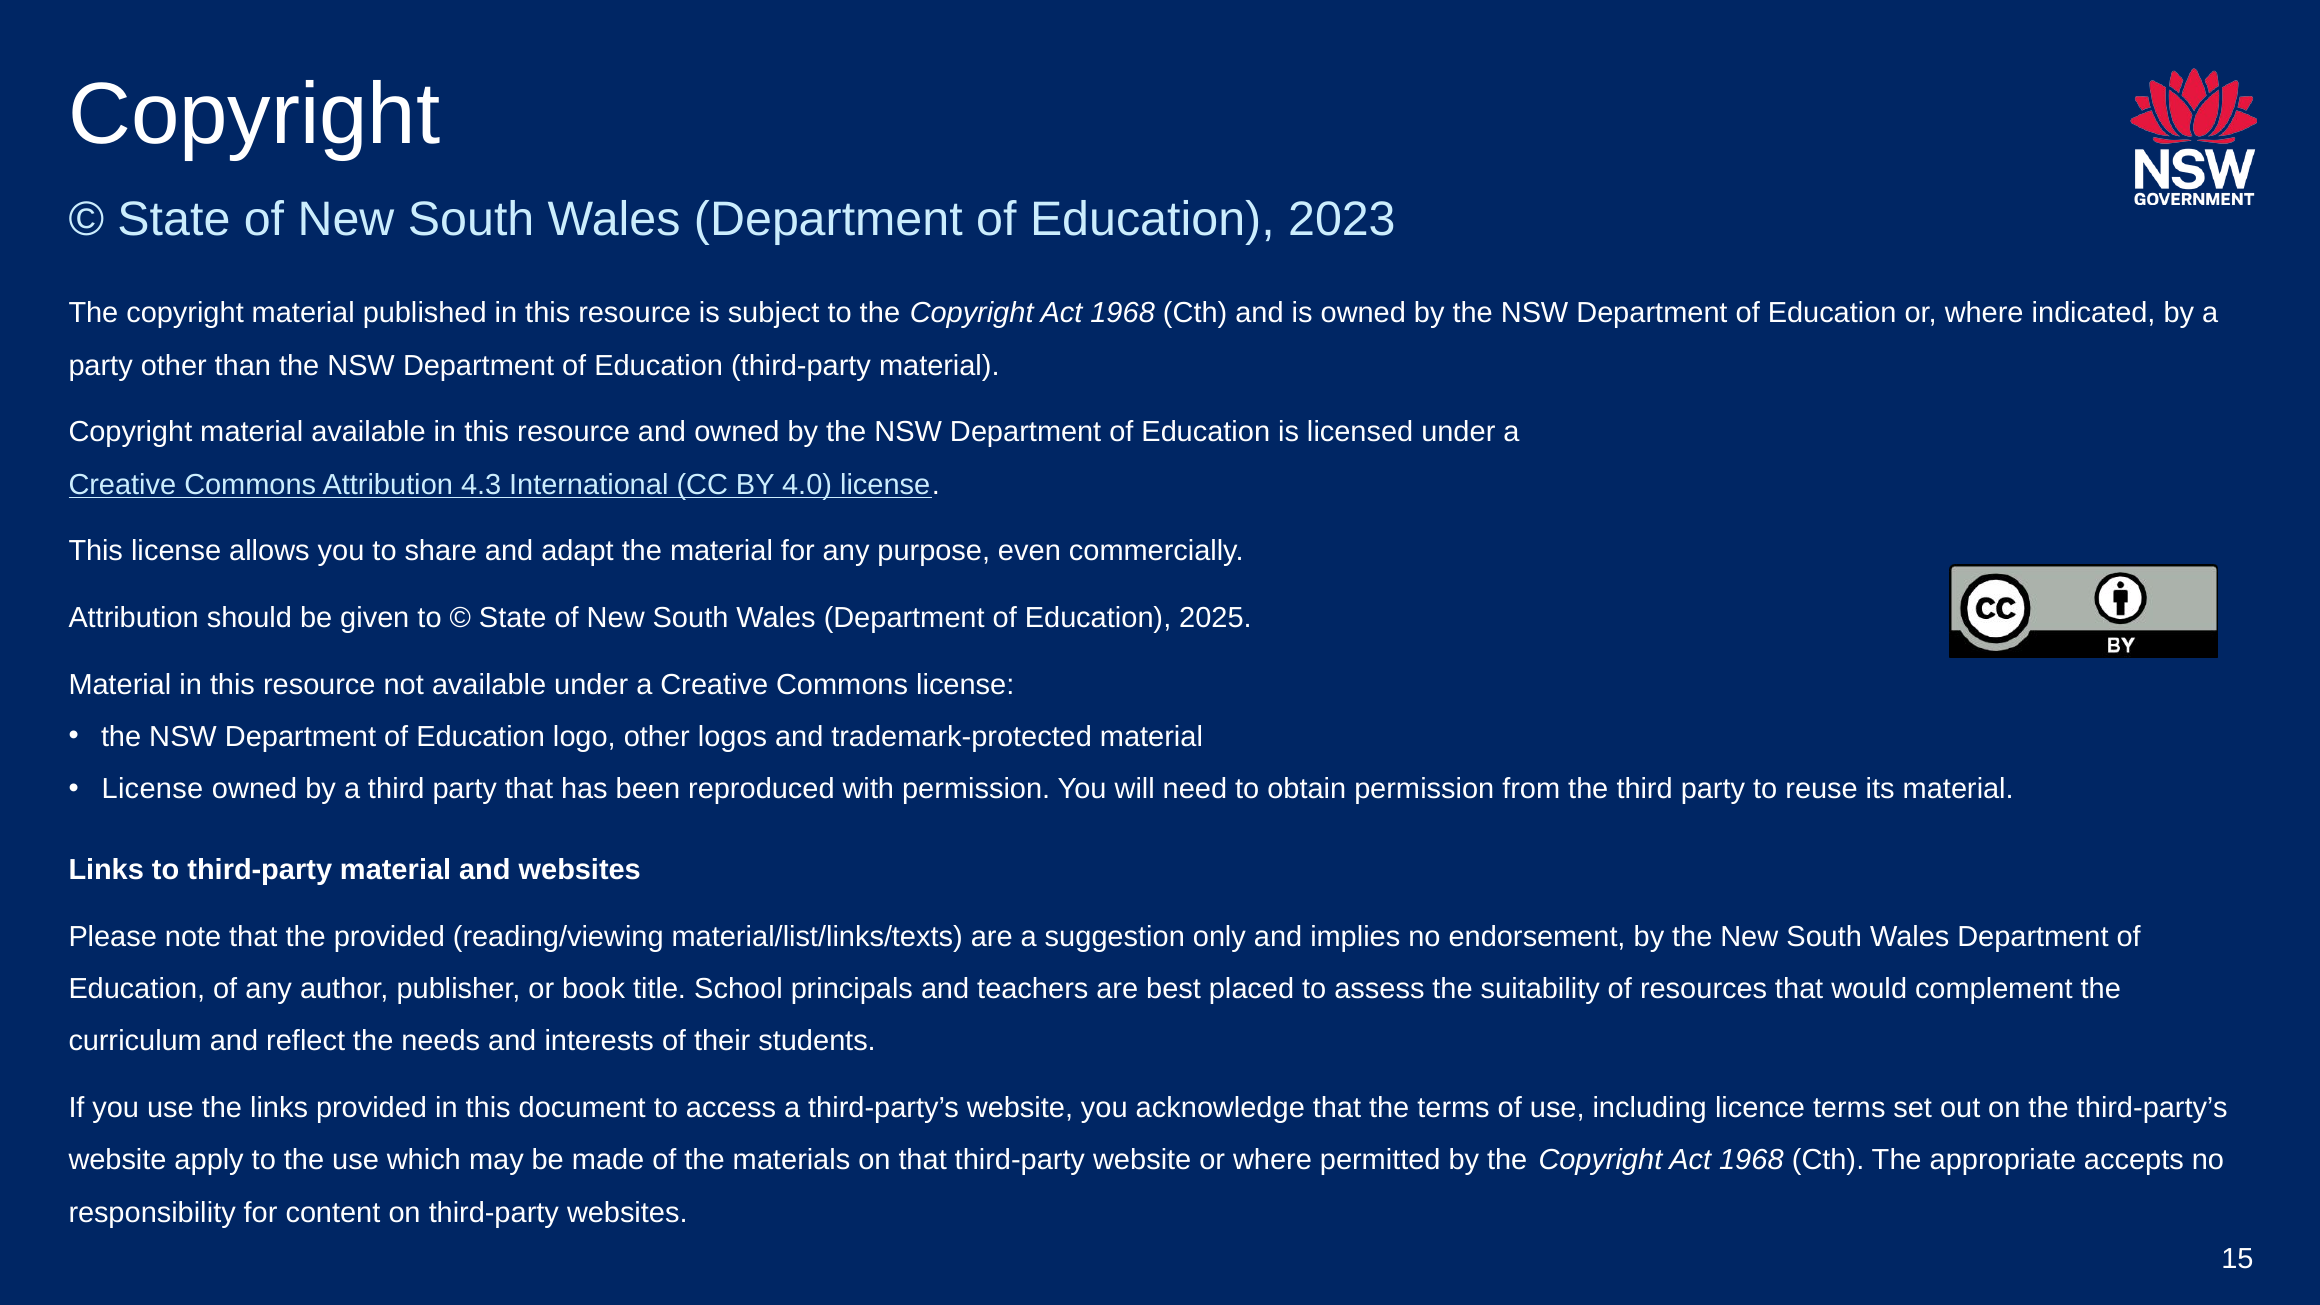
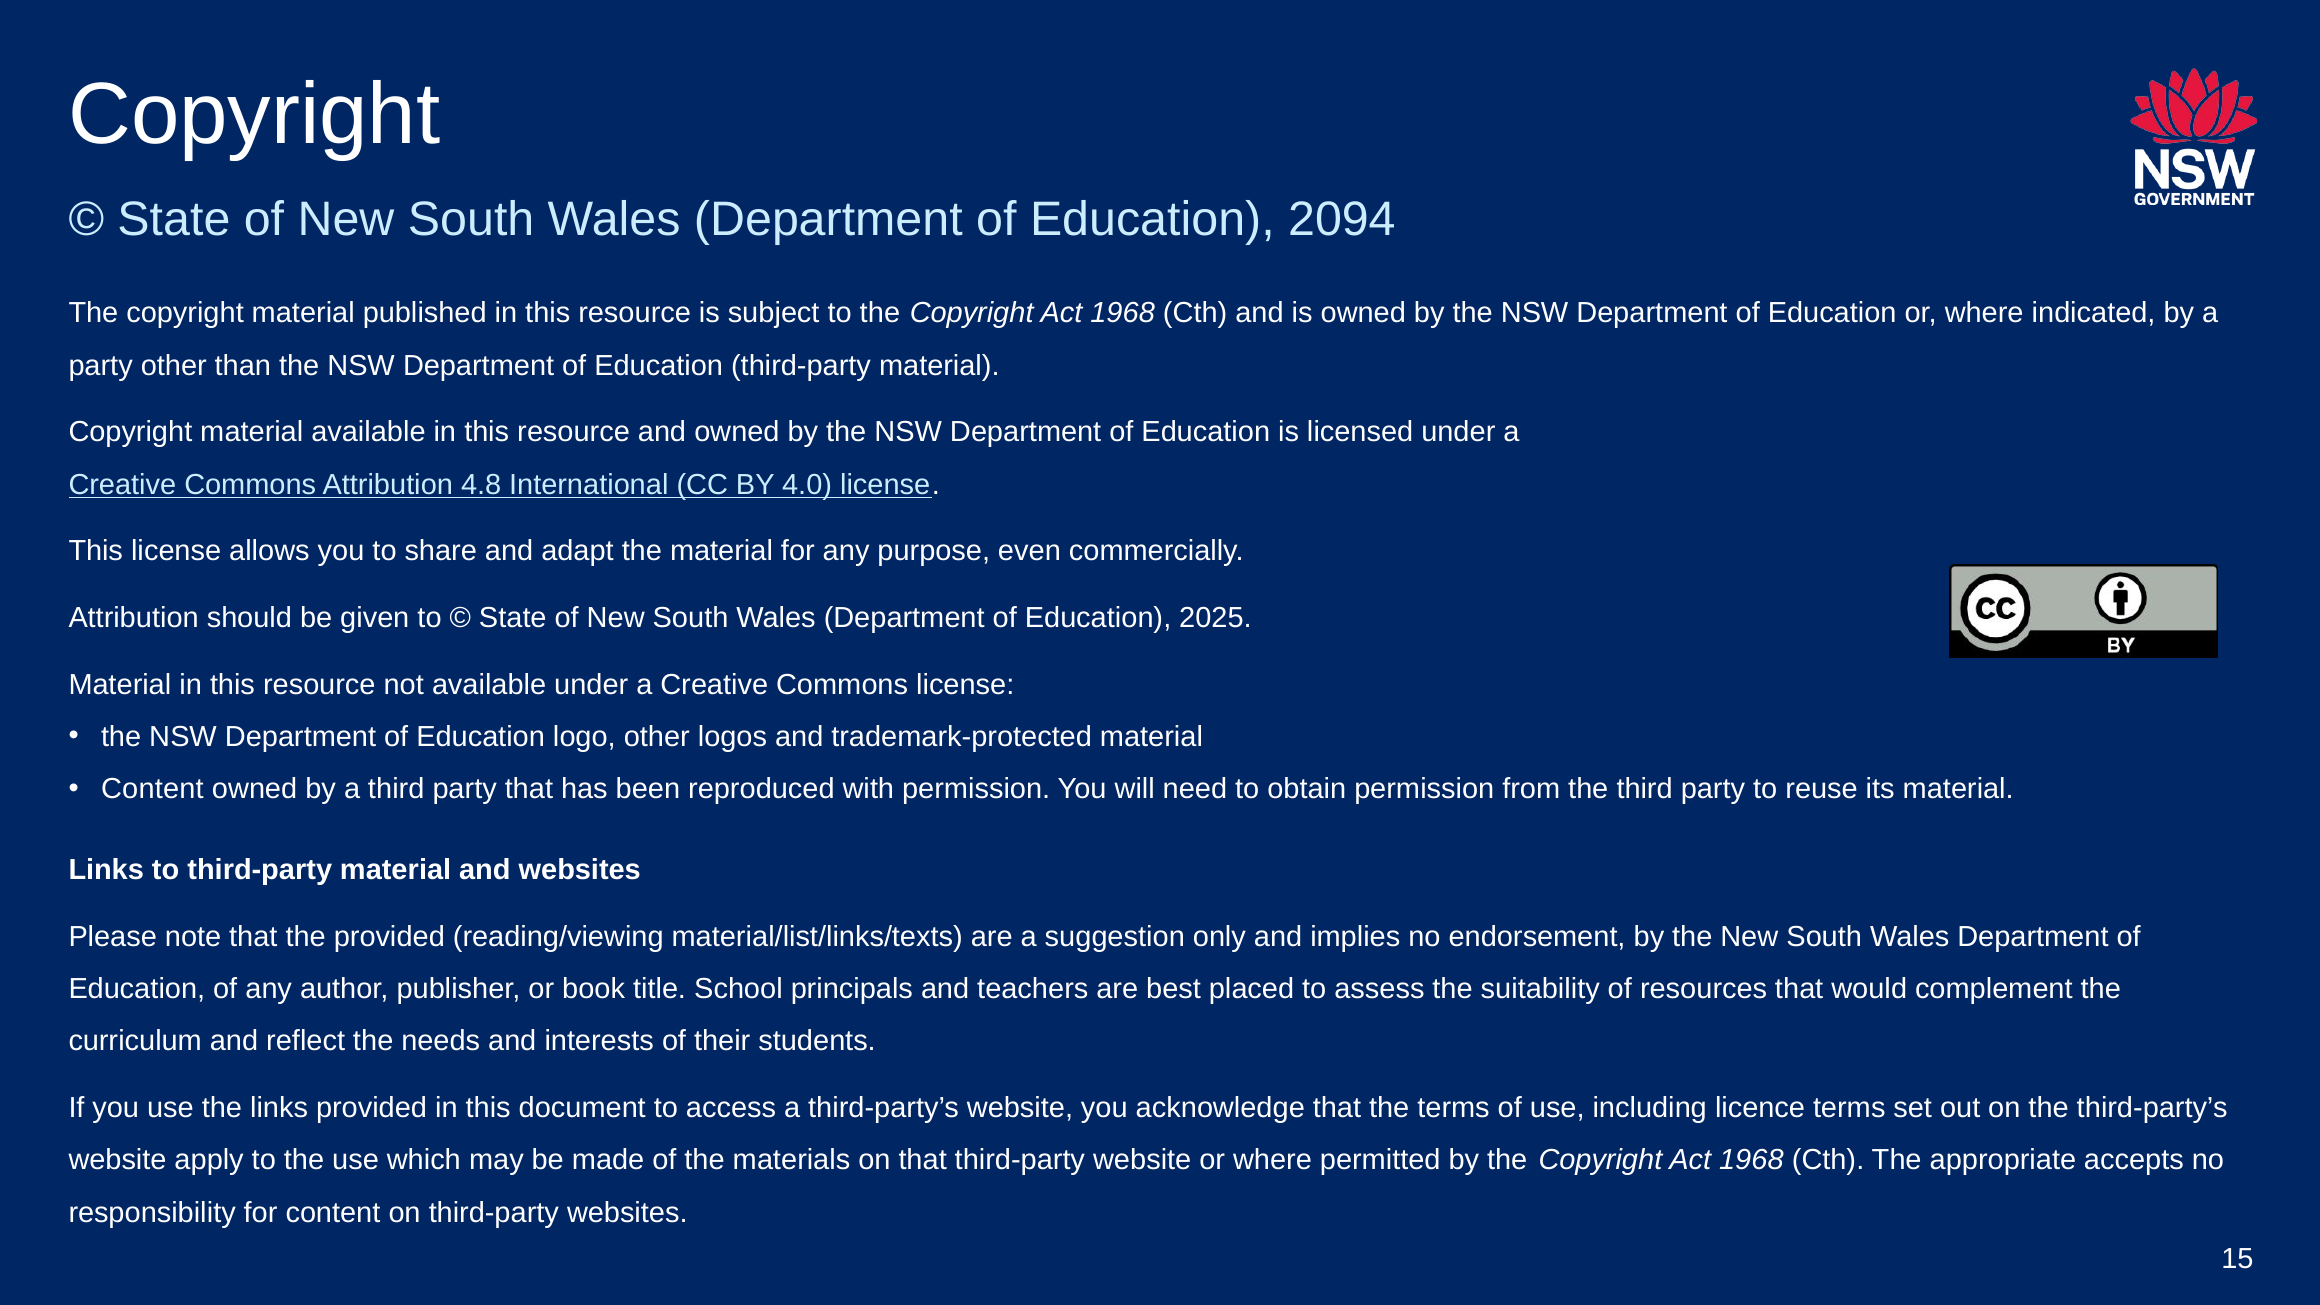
2023: 2023 -> 2094
4.3: 4.3 -> 4.8
License at (152, 789): License -> Content
